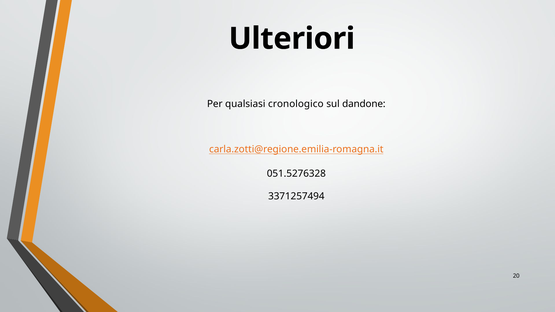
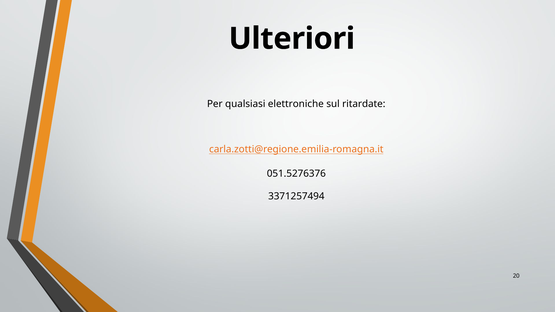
cronologico: cronologico -> elettroniche
dandone: dandone -> ritardate
051.5276328: 051.5276328 -> 051.5276376
